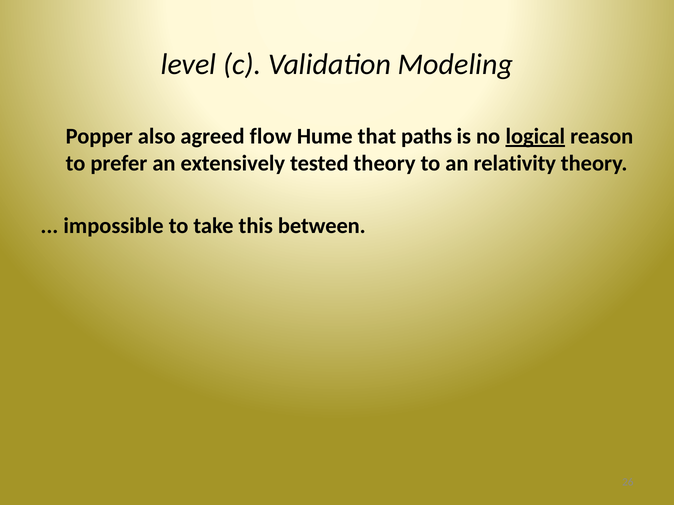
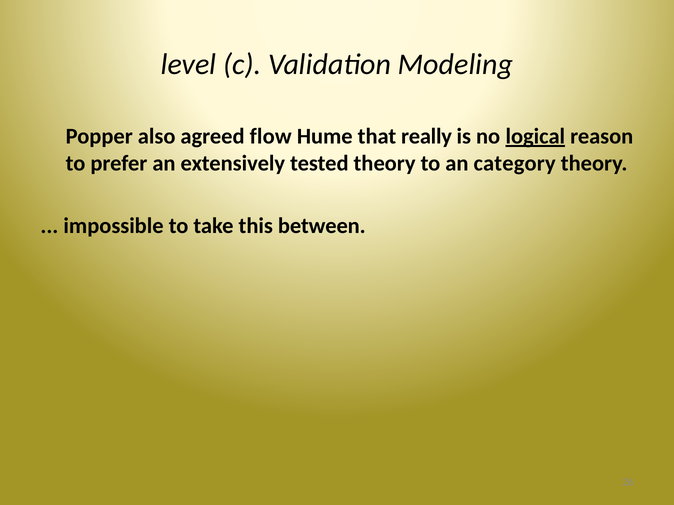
paths: paths -> really
relativity: relativity -> category
